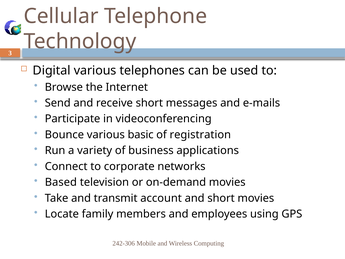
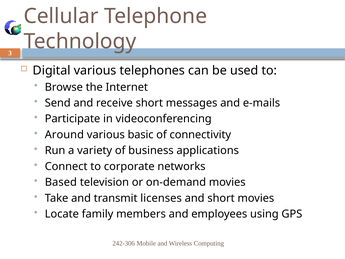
Bounce: Bounce -> Around
registration: registration -> connectivity
account: account -> licenses
